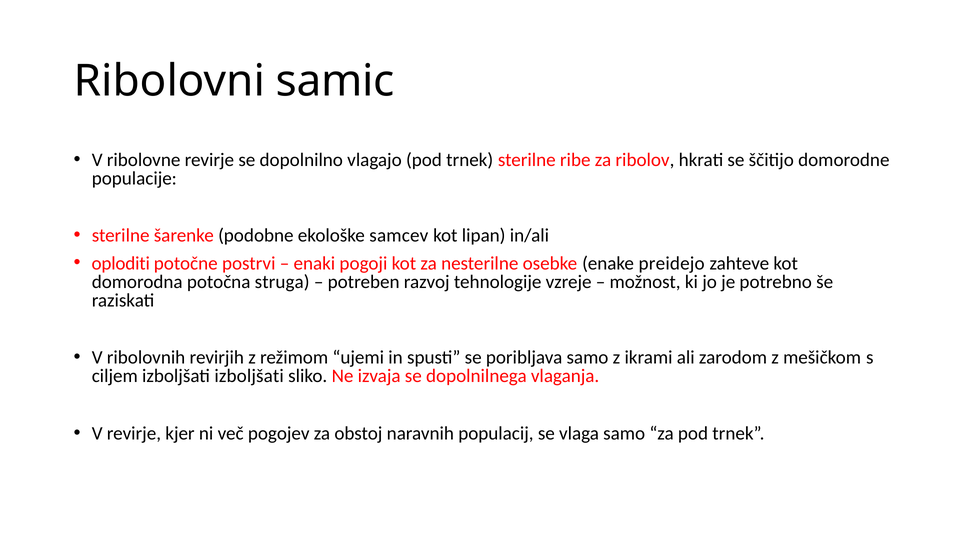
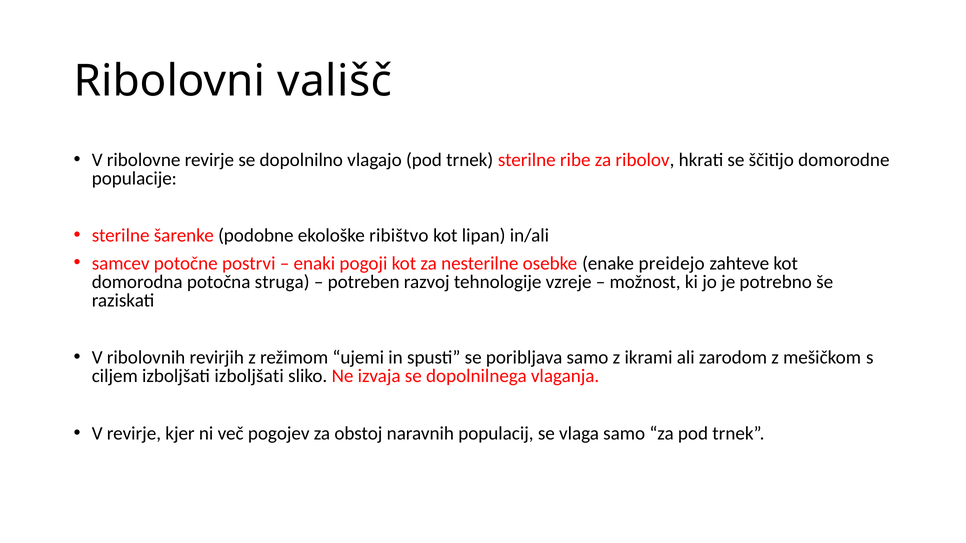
samic: samic -> vališč
samcev: samcev -> ribištvo
oploditi: oploditi -> samcev
